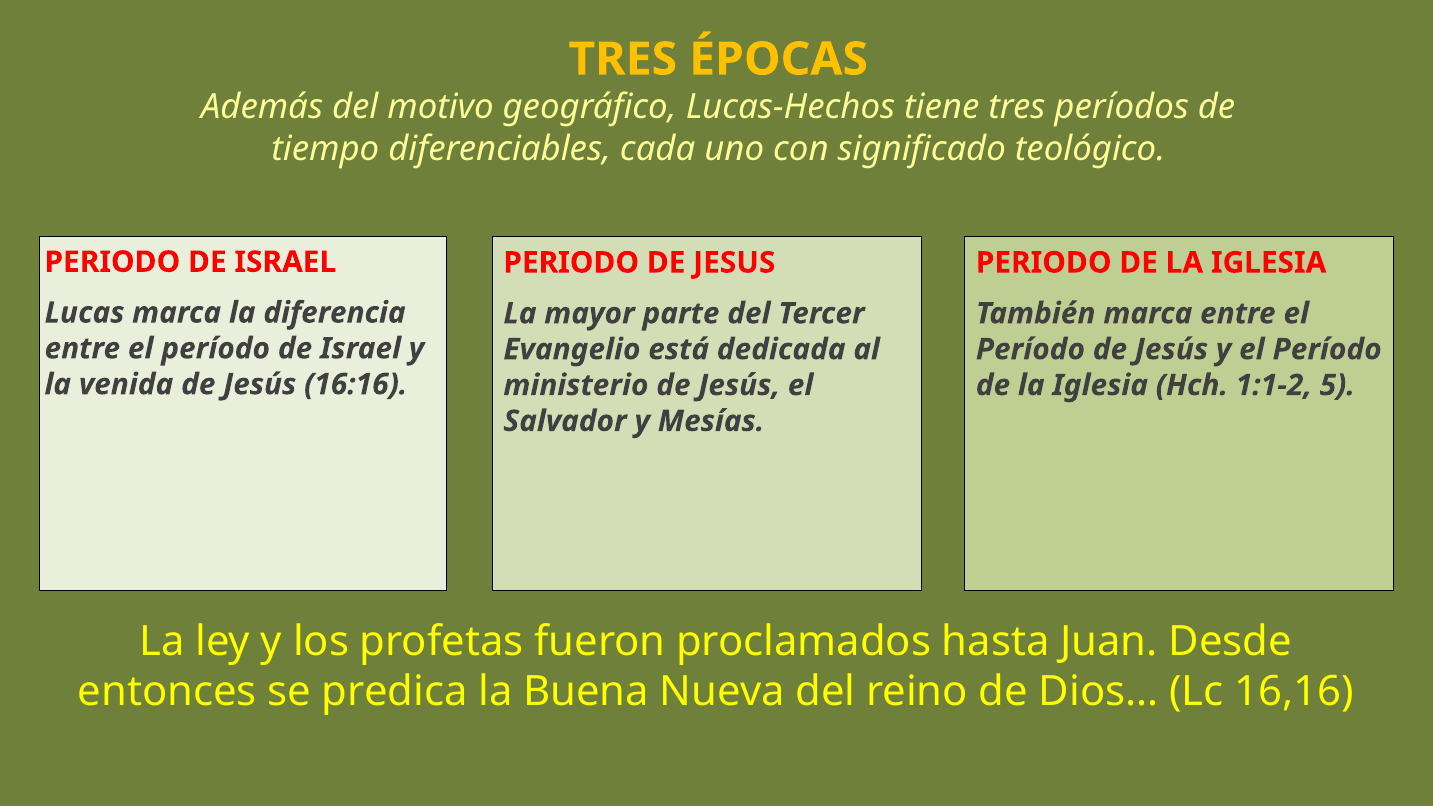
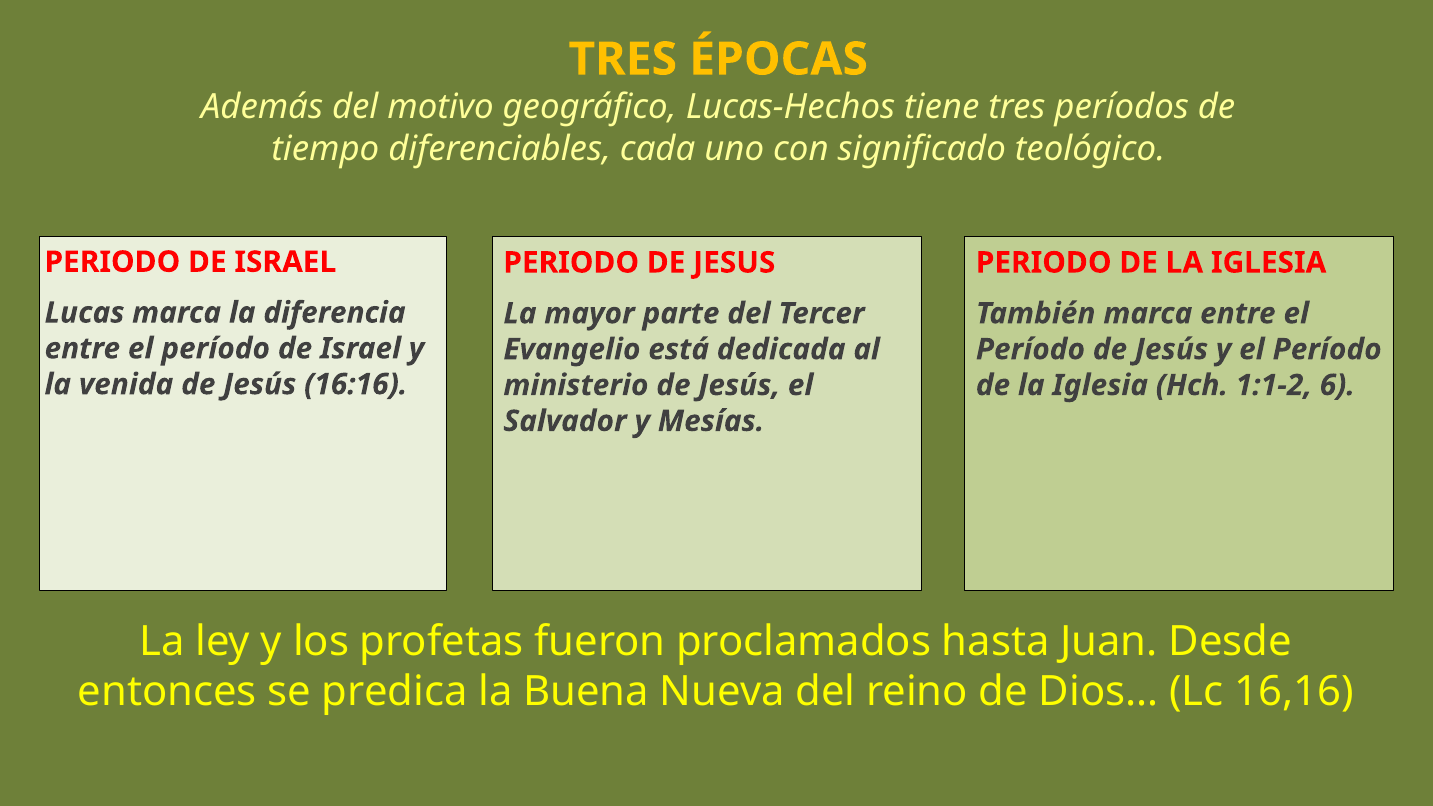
5: 5 -> 6
